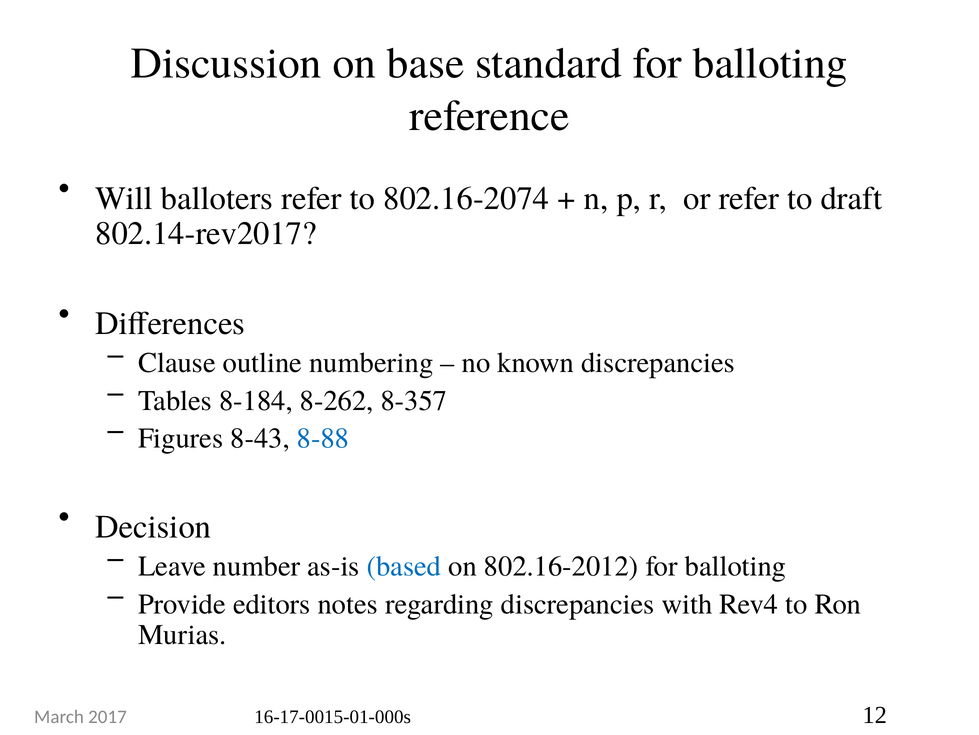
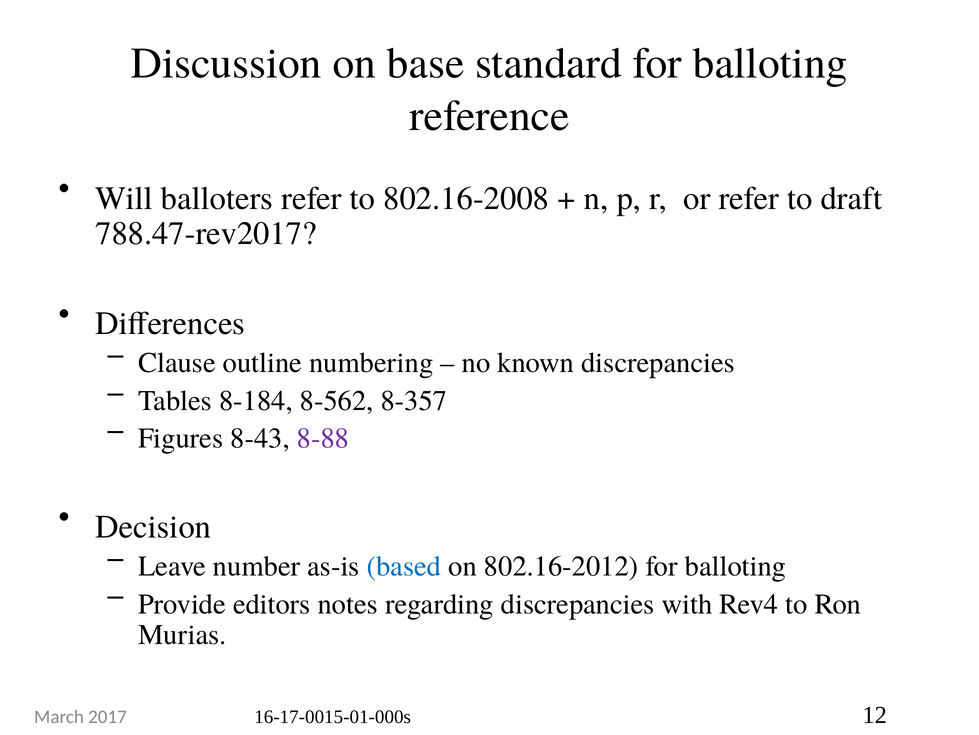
802.16-2074: 802.16-2074 -> 802.16-2008
802.14-rev2017: 802.14-rev2017 -> 788.47-rev2017
8-262: 8-262 -> 8-562
8-88 colour: blue -> purple
